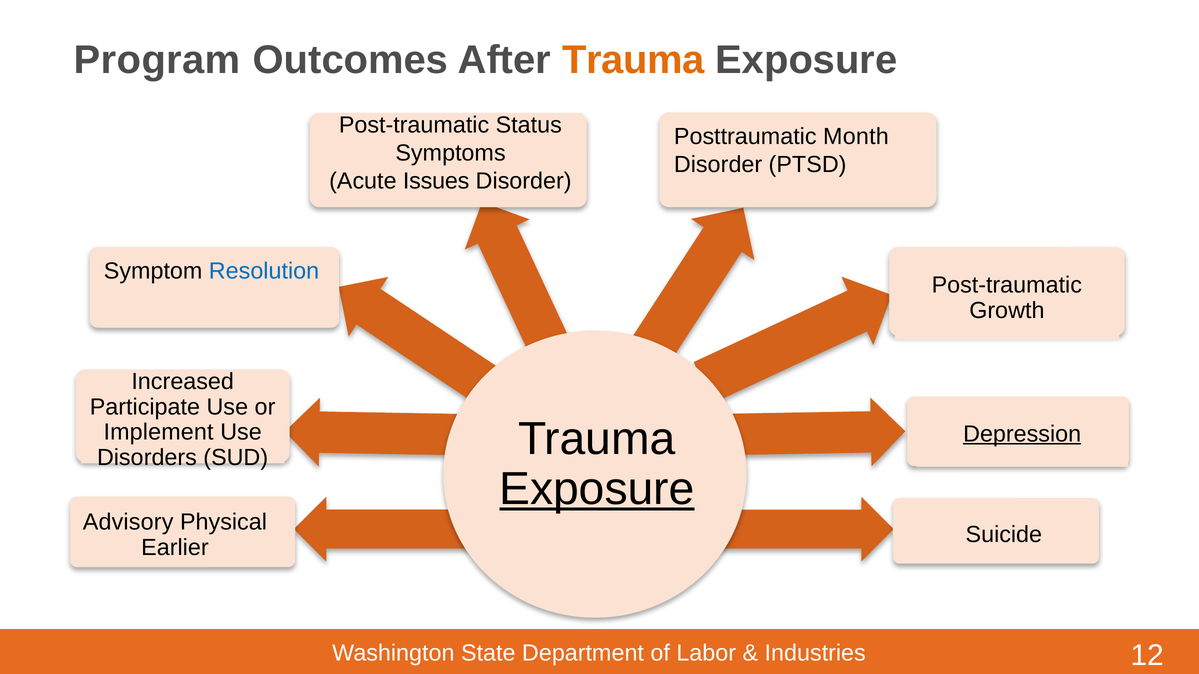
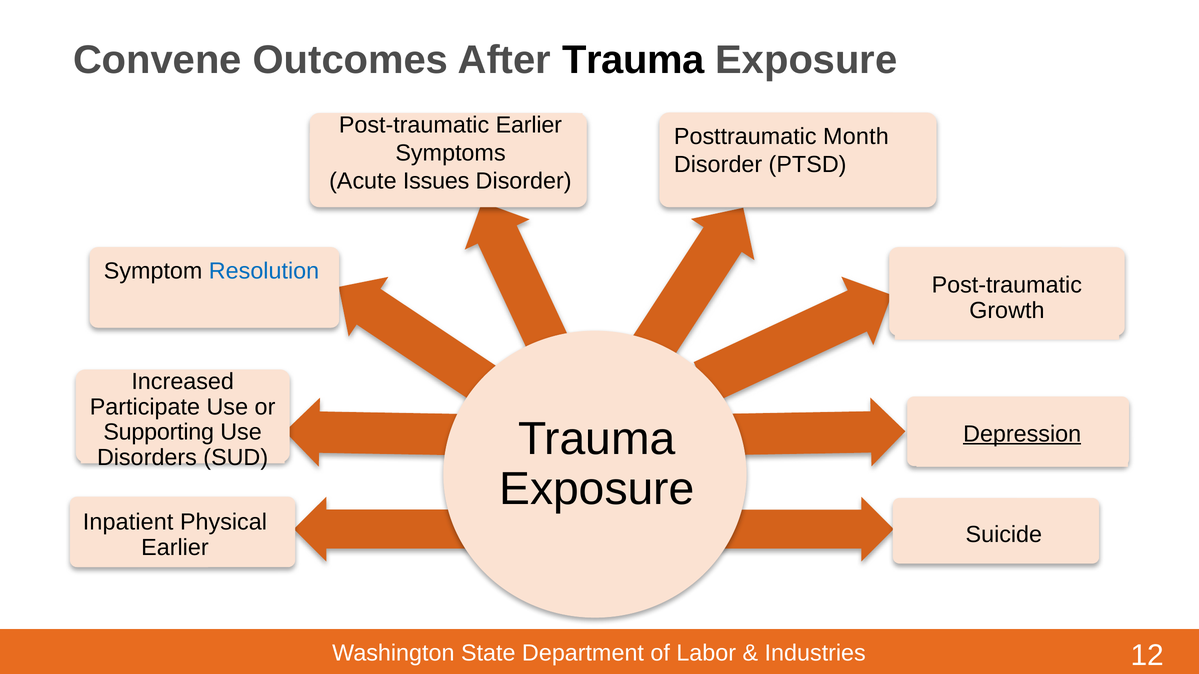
Program: Program -> Convene
Trauma at (633, 60) colour: orange -> black
Post-traumatic Status: Status -> Earlier
Implement: Implement -> Supporting
Exposure at (597, 489) underline: present -> none
Advisory: Advisory -> Inpatient
